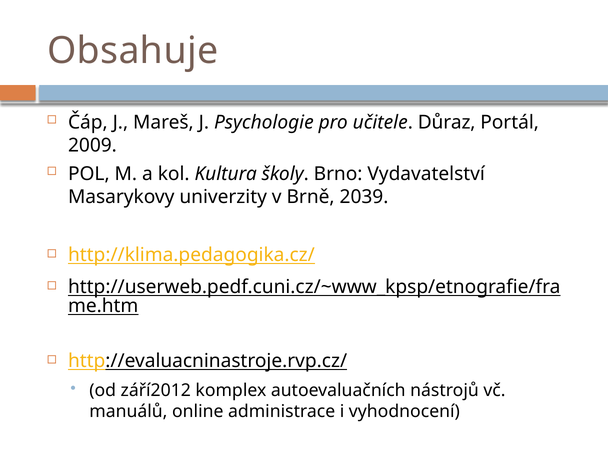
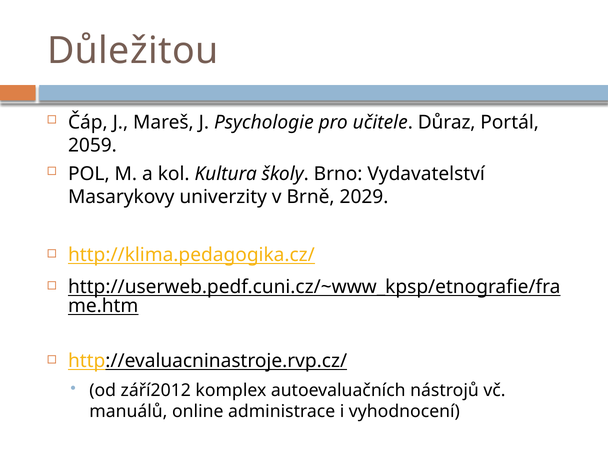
Obsahuje: Obsahuje -> Důležitou
2009: 2009 -> 2059
2039: 2039 -> 2029
